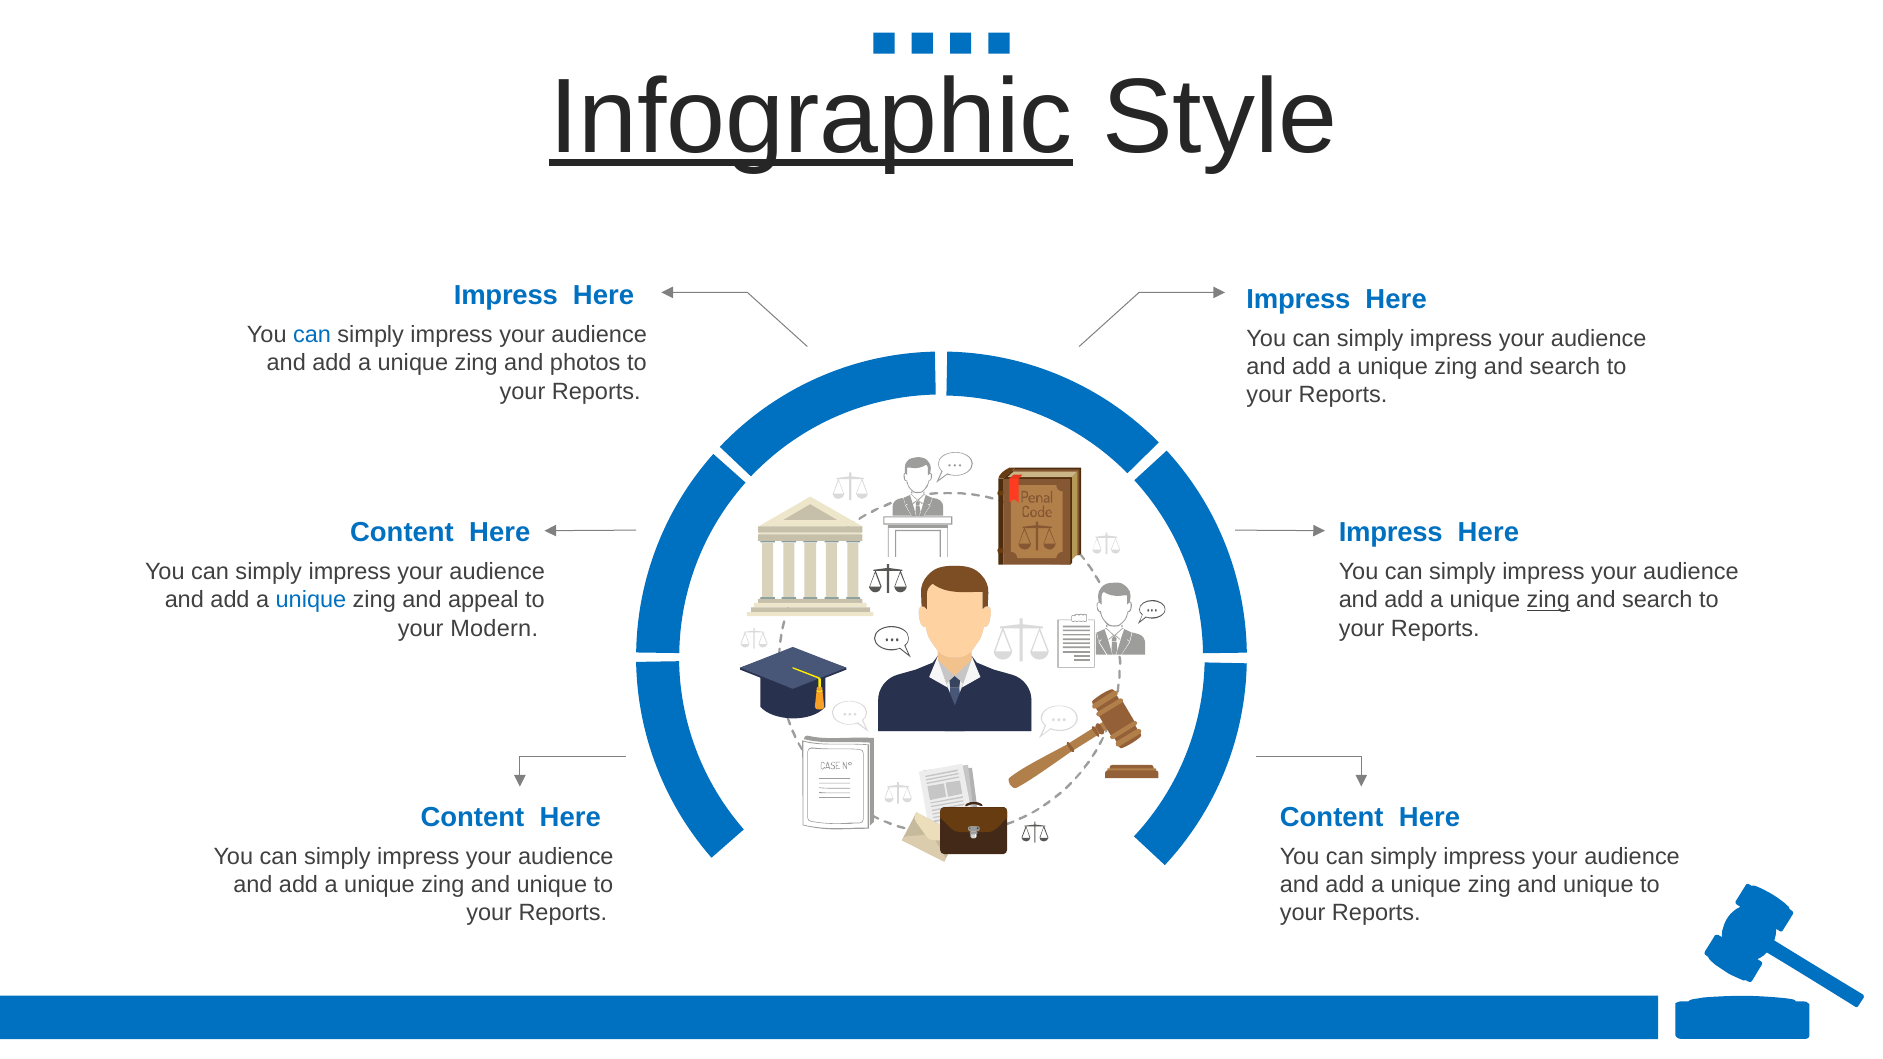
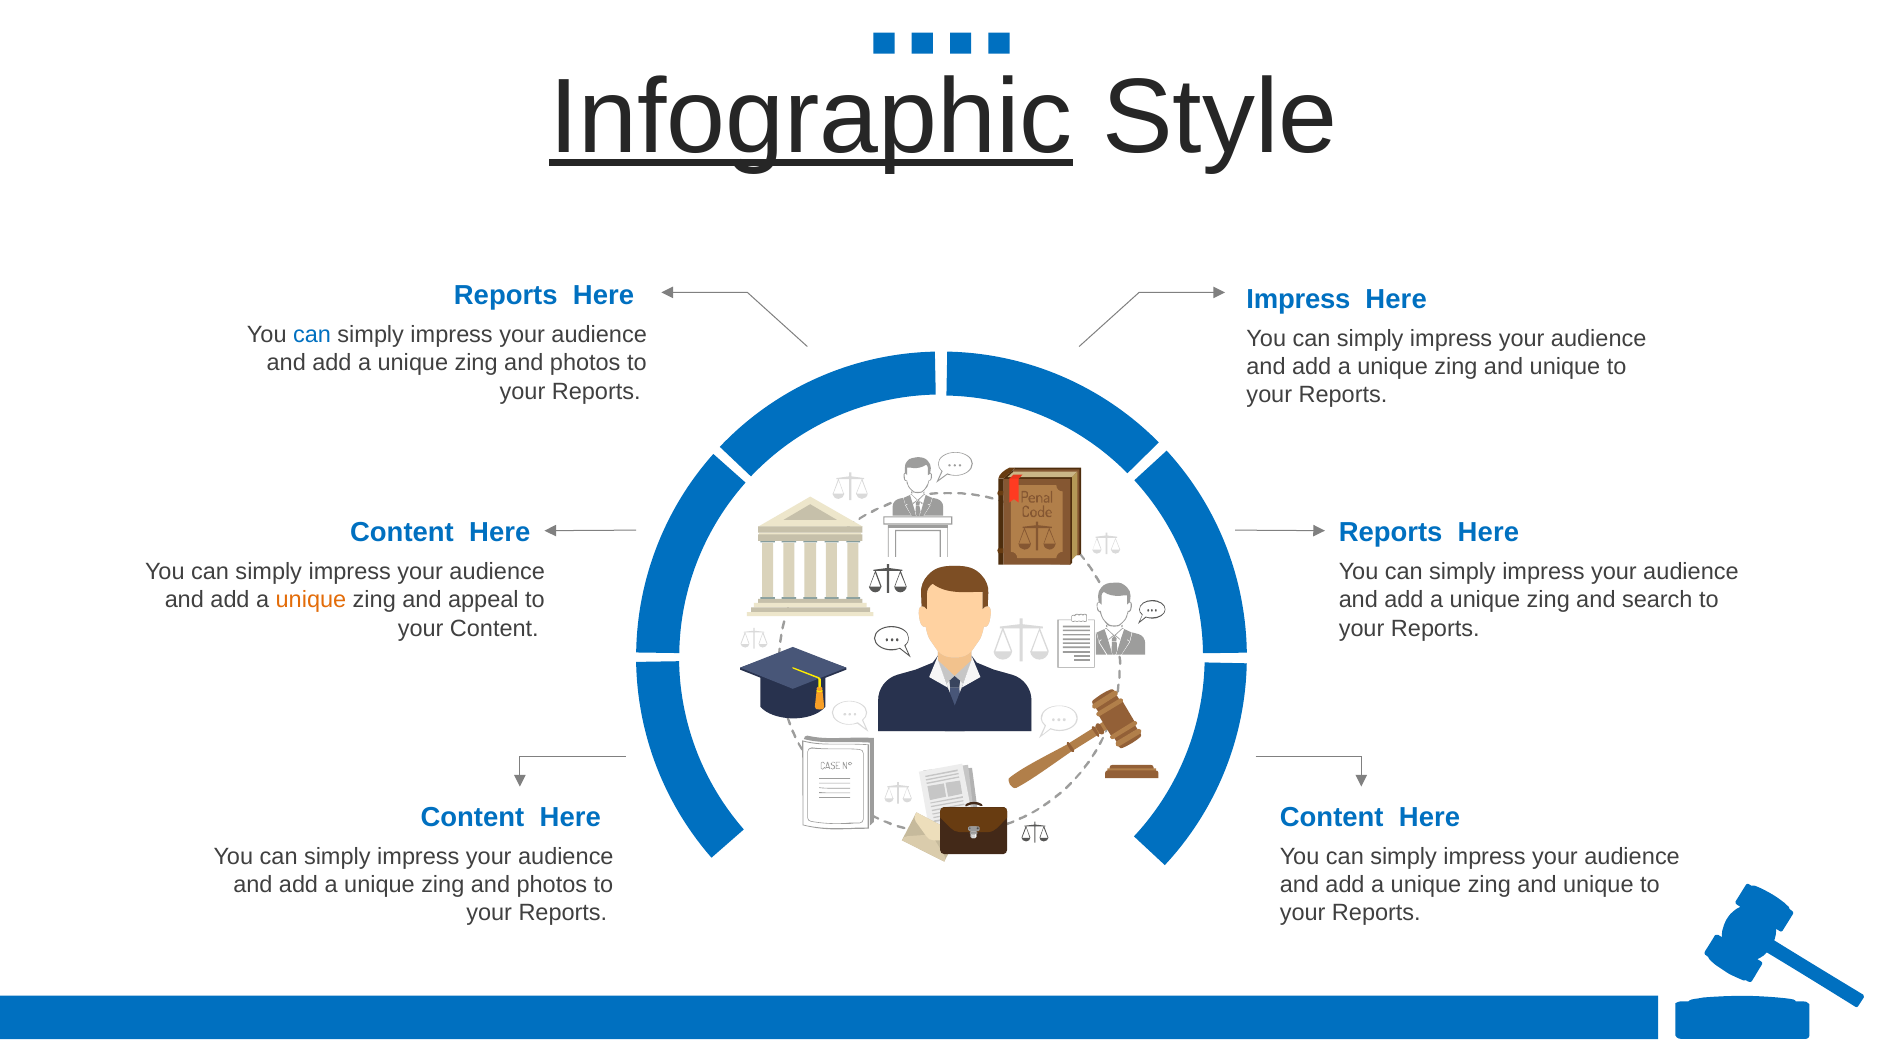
Impress at (506, 296): Impress -> Reports
search at (1565, 367): search -> unique
Impress at (1391, 533): Impress -> Reports
unique at (311, 600) colour: blue -> orange
zing at (1548, 600) underline: present -> none
your Modern: Modern -> Content
unique at (552, 885): unique -> photos
